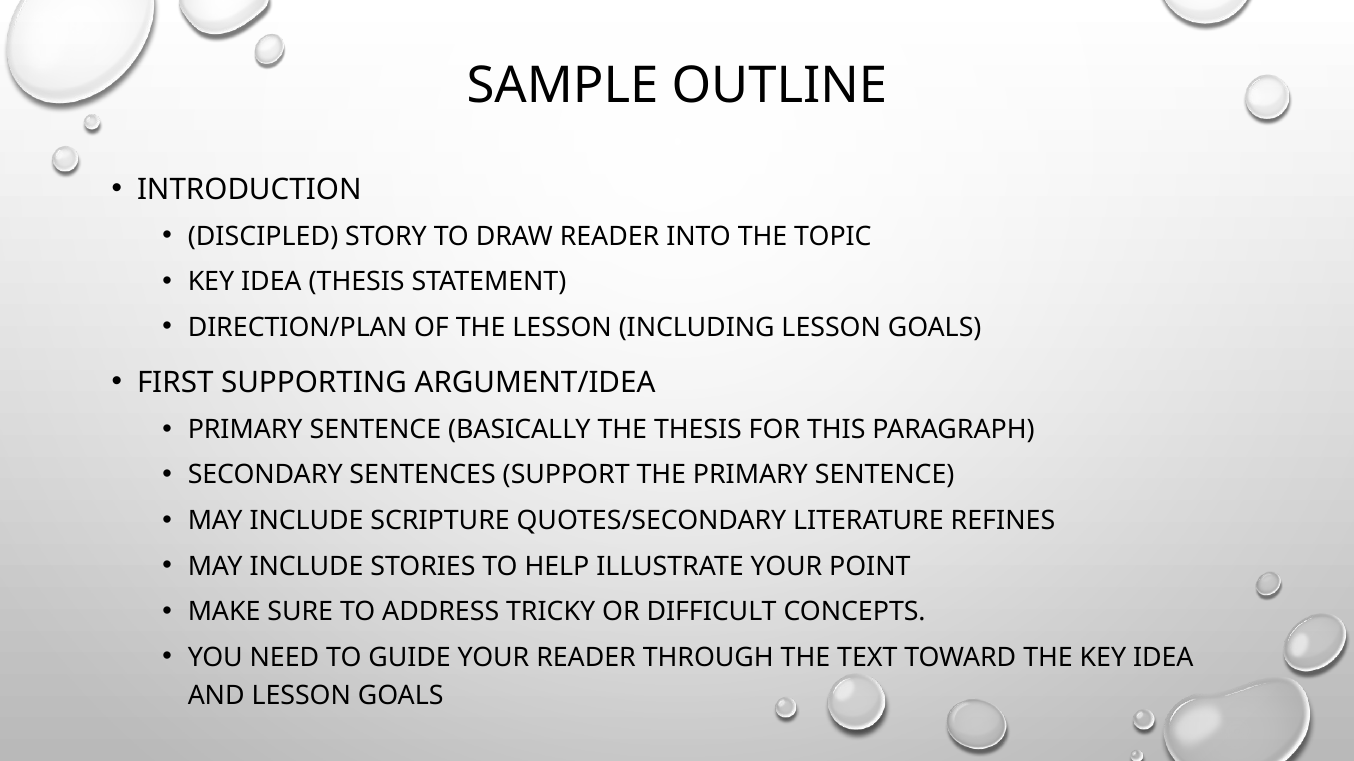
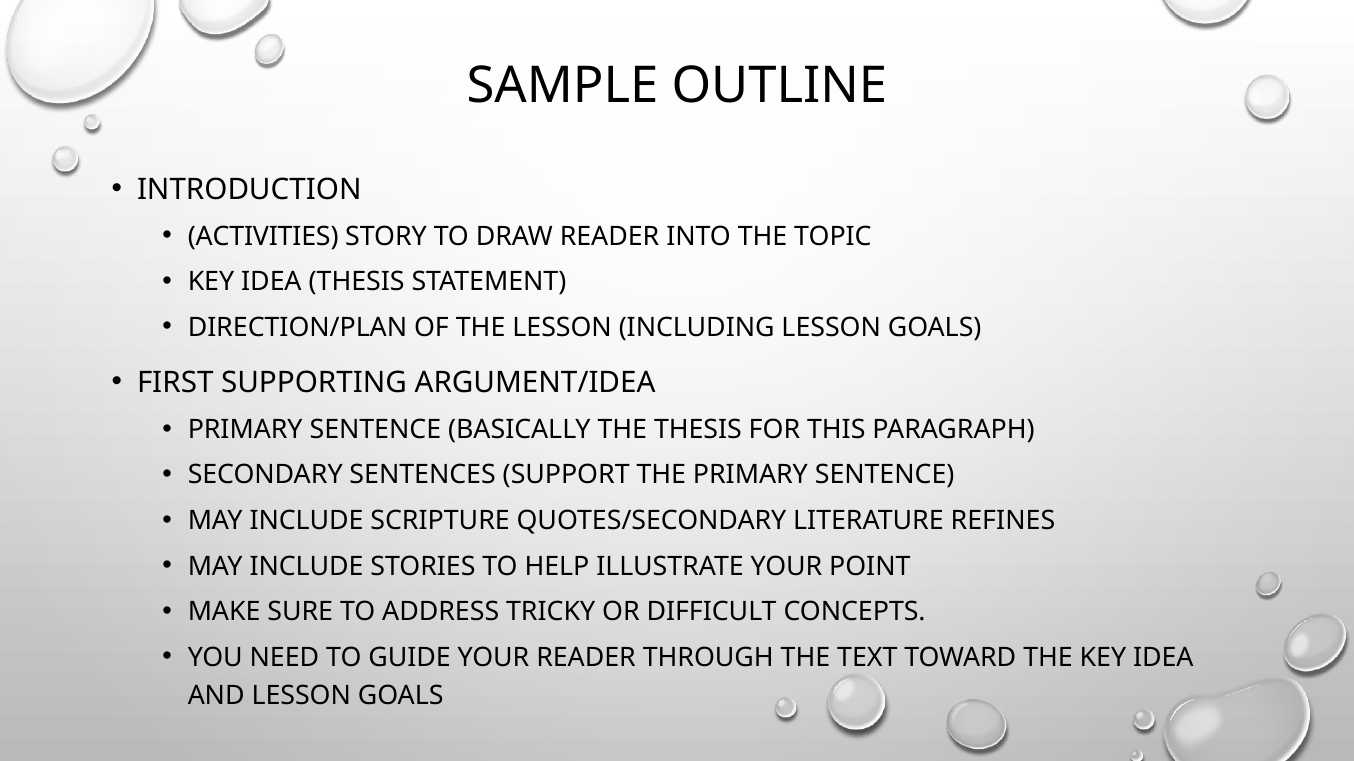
DISCIPLED: DISCIPLED -> ACTIVITIES
